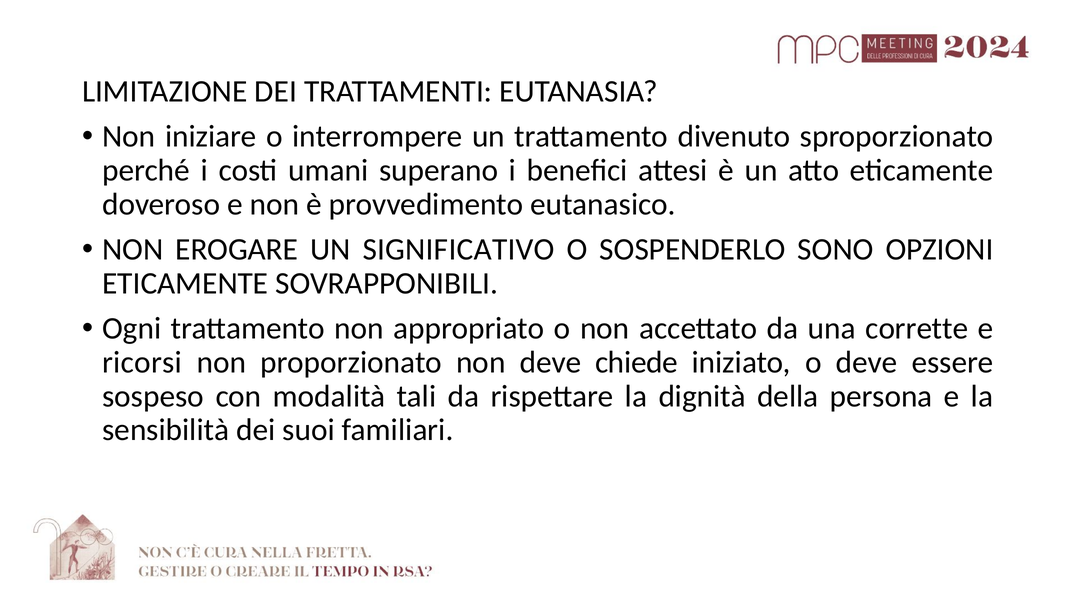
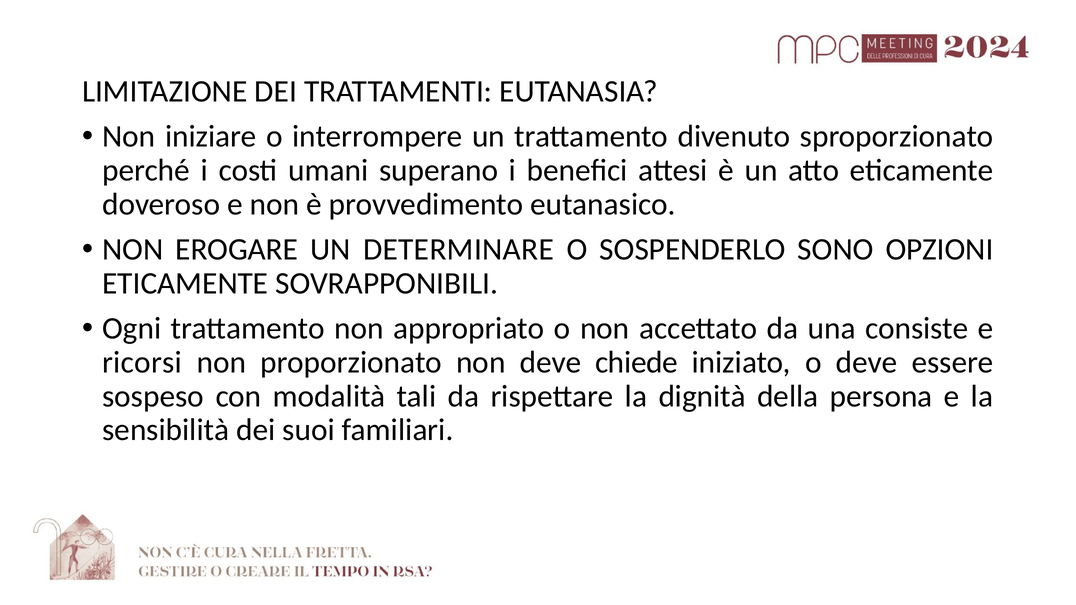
SIGNIFICATIVO: SIGNIFICATIVO -> DETERMINARE
corrette: corrette -> consiste
